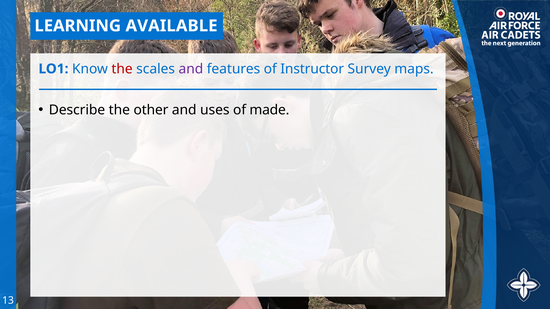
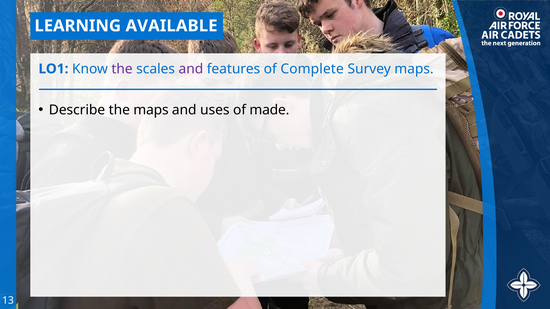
the at (122, 69) colour: red -> purple
Instructor: Instructor -> Complete
the other: other -> maps
